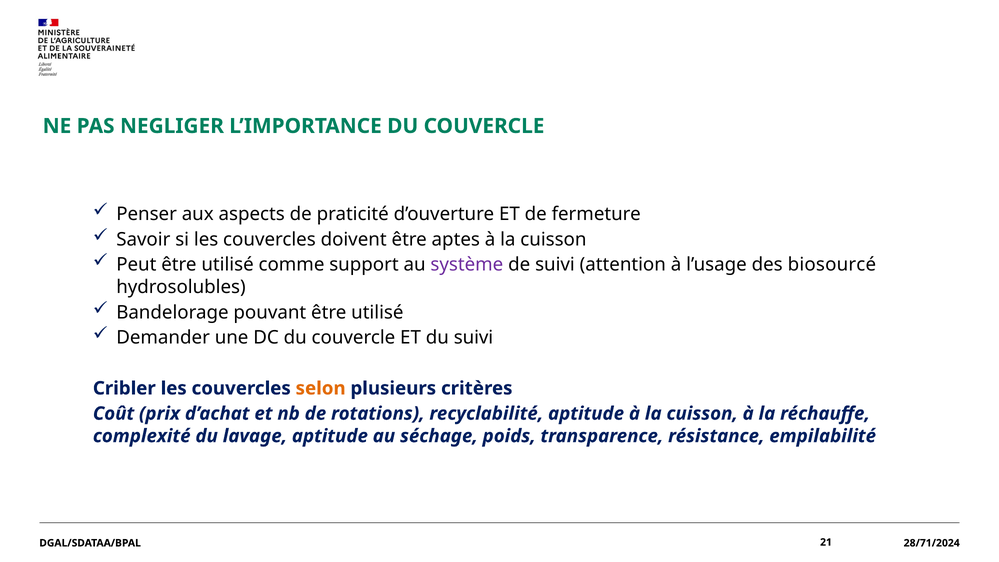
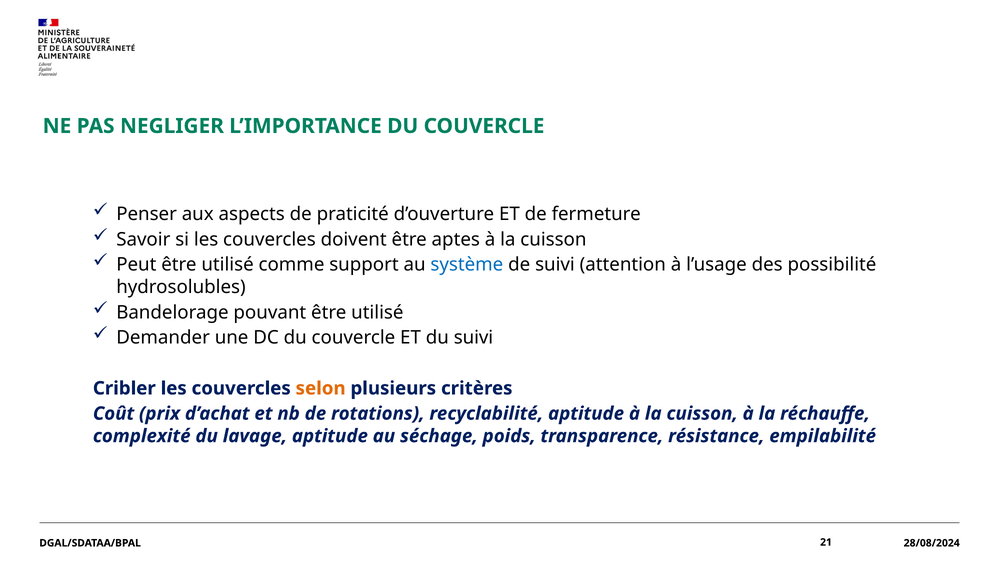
système colour: purple -> blue
biosourcé: biosourcé -> possibilité
28/71/2024: 28/71/2024 -> 28/08/2024
